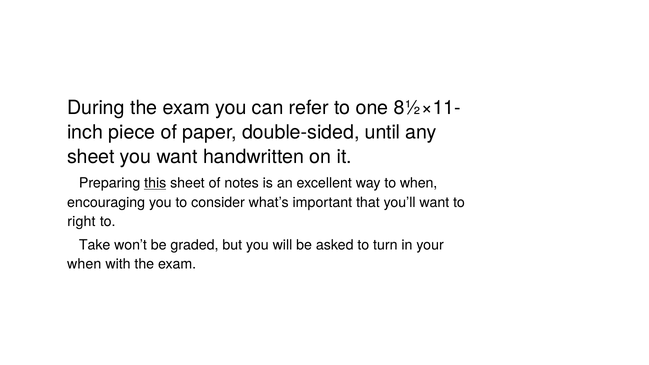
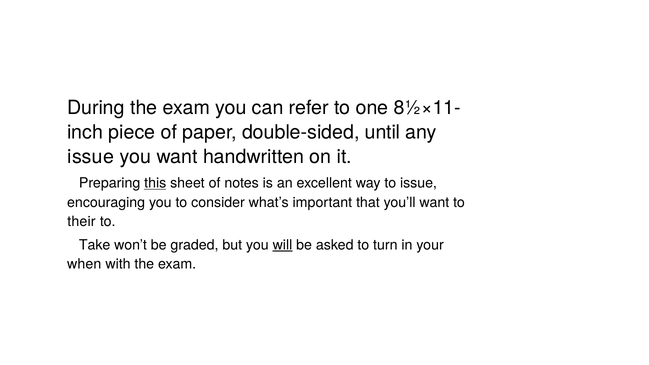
sheet at (91, 157): sheet -> issue
to when: when -> issue
right: right -> their
will underline: none -> present
